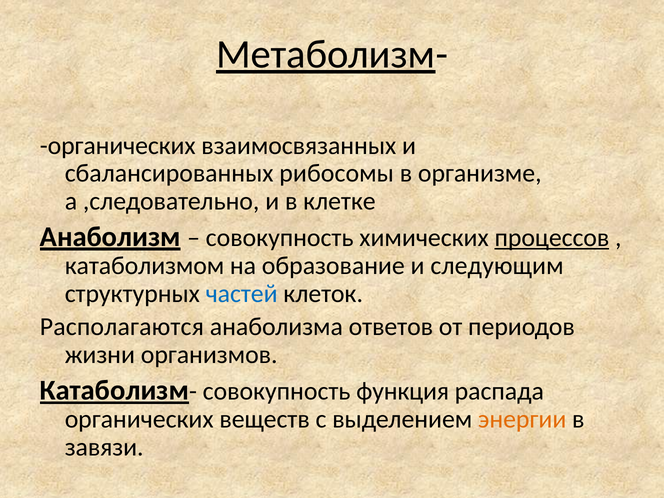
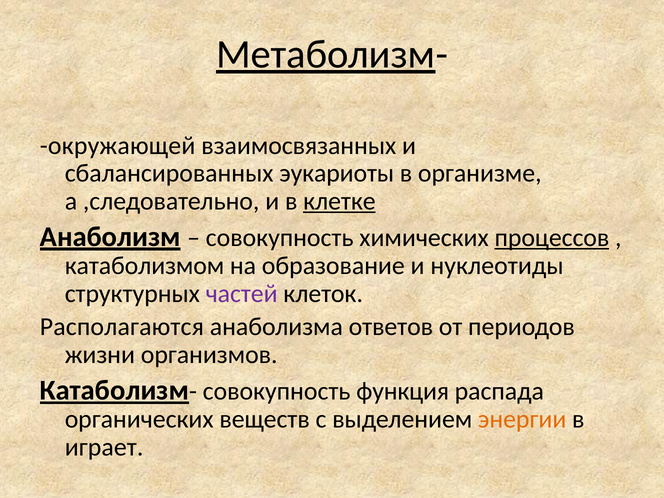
органических at (118, 145): органических -> окружающей
рибосомы: рибосомы -> эукариоты
клетке underline: none -> present
следующим: следующим -> нуклеотиды
частей colour: blue -> purple
завязи: завязи -> играет
